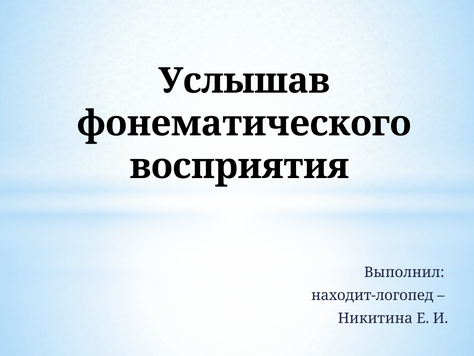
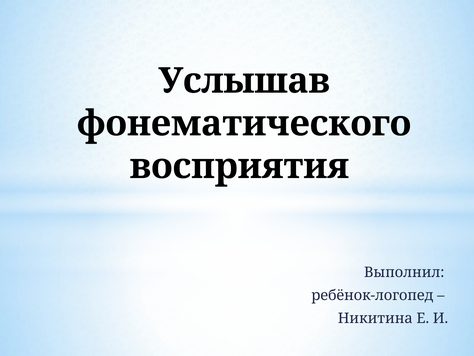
находит-логопед: находит-логопед -> ребёнок-логопед
